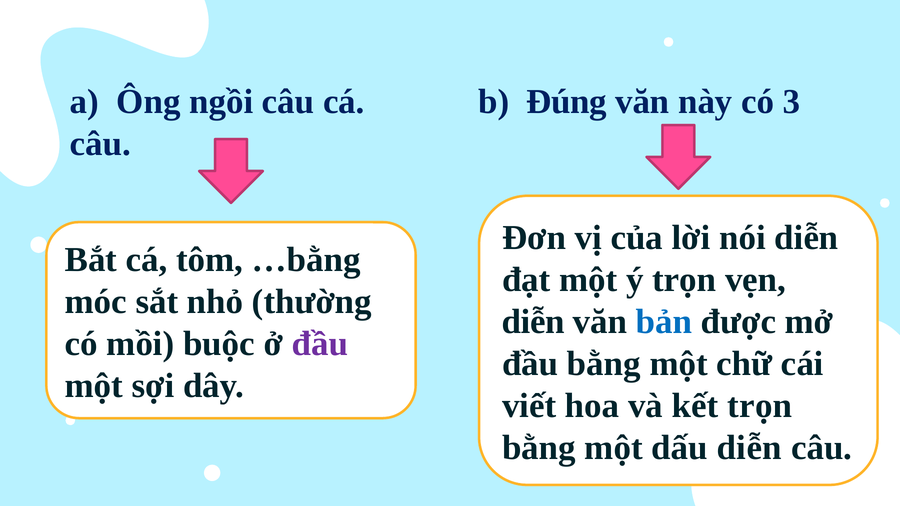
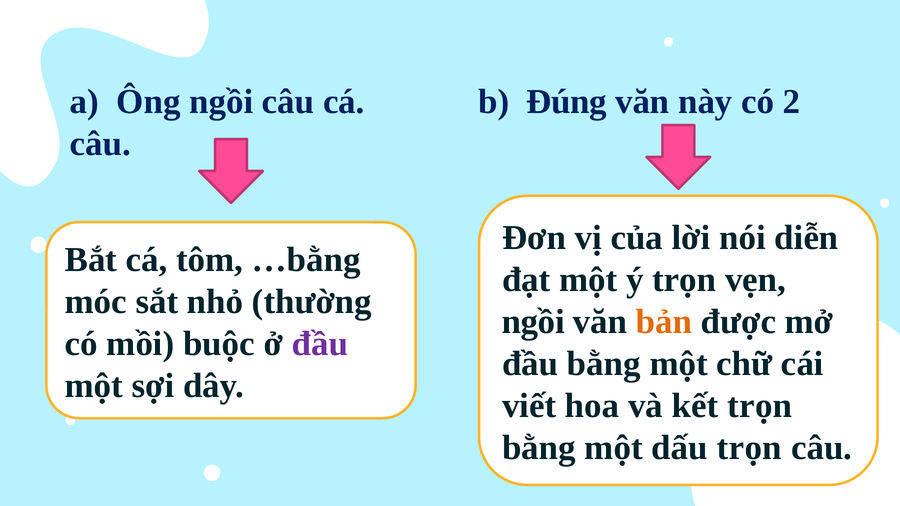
3: 3 -> 2
diễn at (533, 322): diễn -> ngồi
bản colour: blue -> orange
dấu diễn: diễn -> trọn
